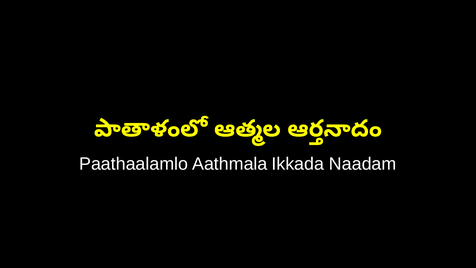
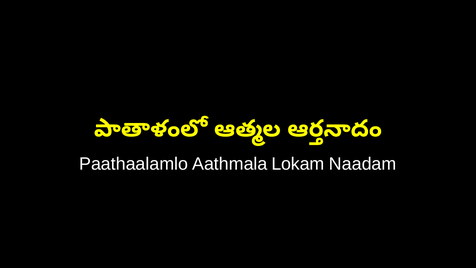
Ikkada: Ikkada -> Lokam
